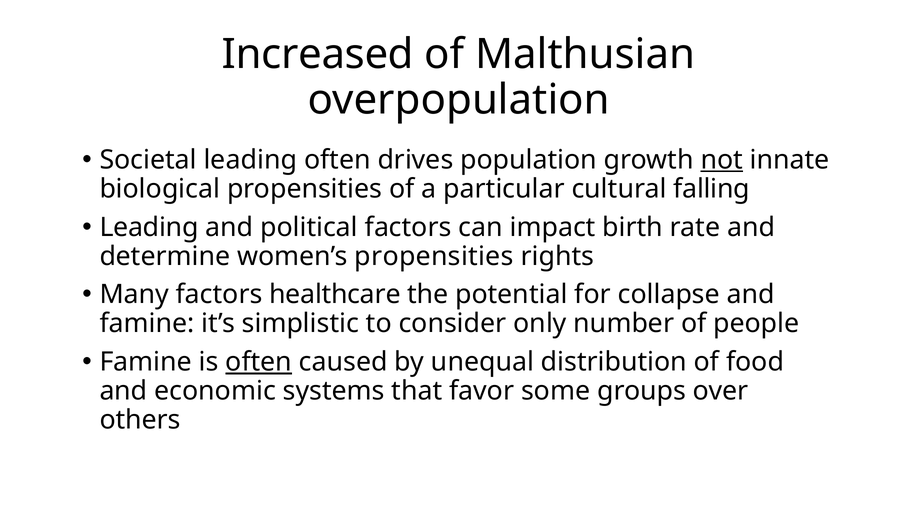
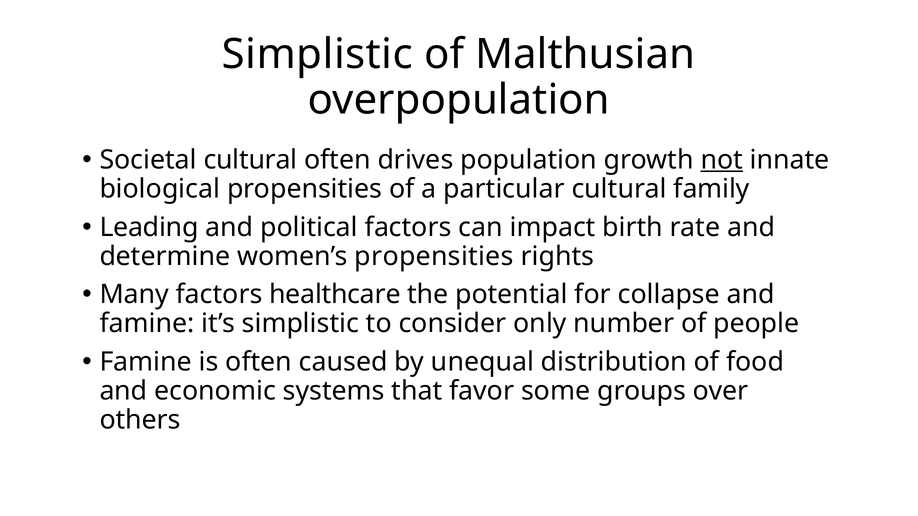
Increased at (318, 54): Increased -> Simplistic
Societal leading: leading -> cultural
falling: falling -> family
often at (259, 362) underline: present -> none
